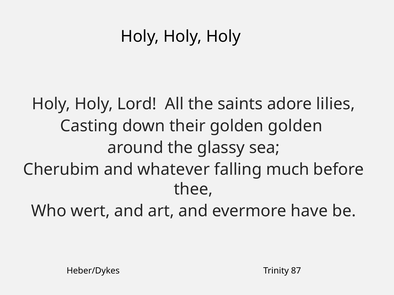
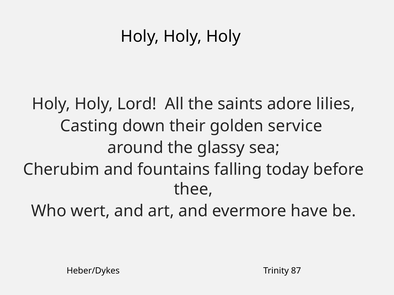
golden golden: golden -> service
whatever: whatever -> fountains
much: much -> today
